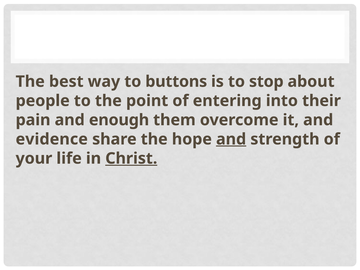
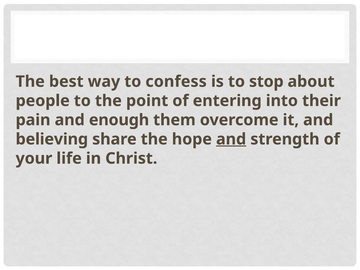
buttons: buttons -> confess
evidence: evidence -> believing
Christ underline: present -> none
